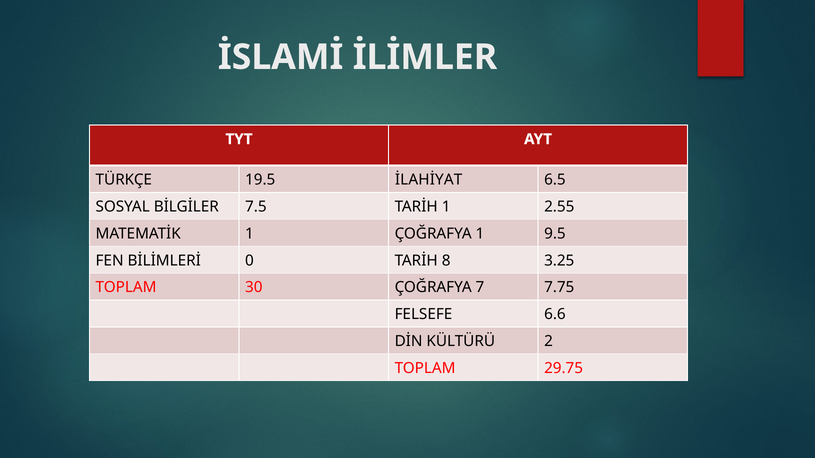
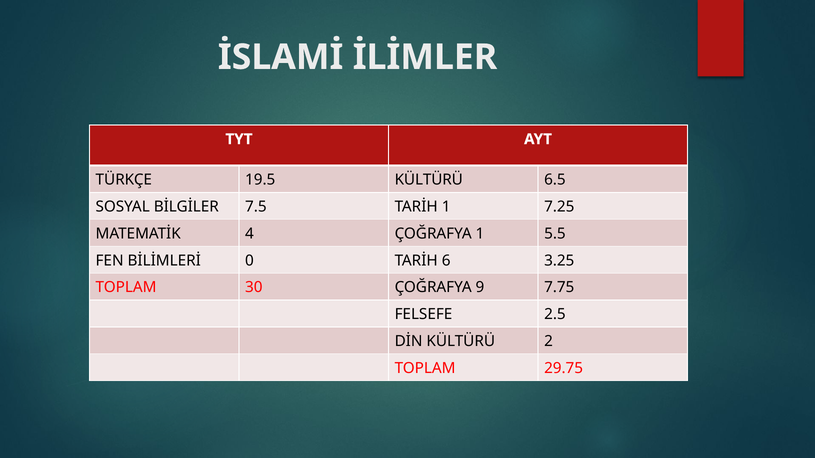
19.5 İLAHİYAT: İLAHİYAT -> KÜLTÜRÜ
2.55: 2.55 -> 7.25
MATEMATİK 1: 1 -> 4
9.5: 9.5 -> 5.5
8: 8 -> 6
7: 7 -> 9
6.6: 6.6 -> 2.5
